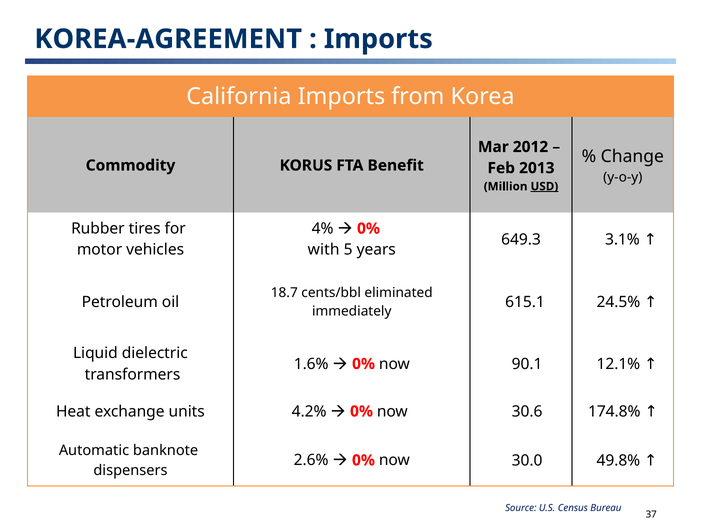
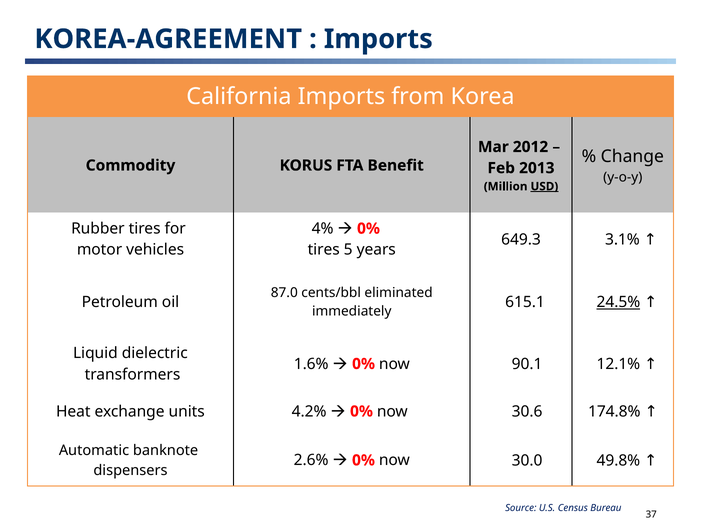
with at (324, 250): with -> tires
18.7: 18.7 -> 87.0
24.5% underline: none -> present
